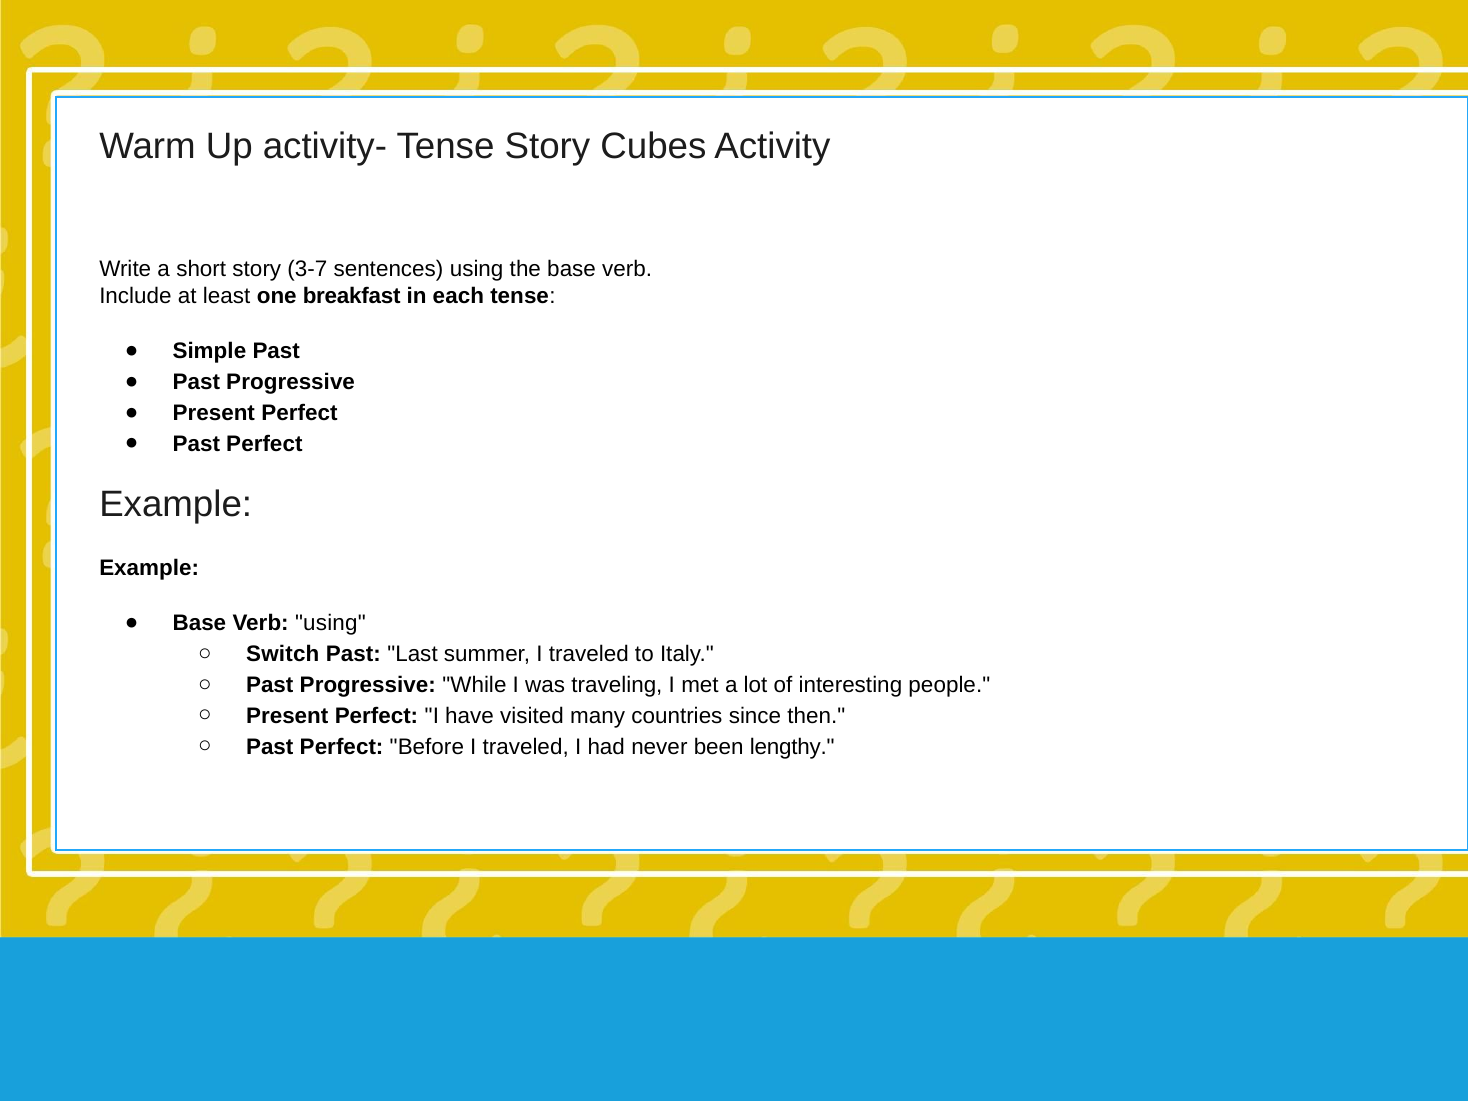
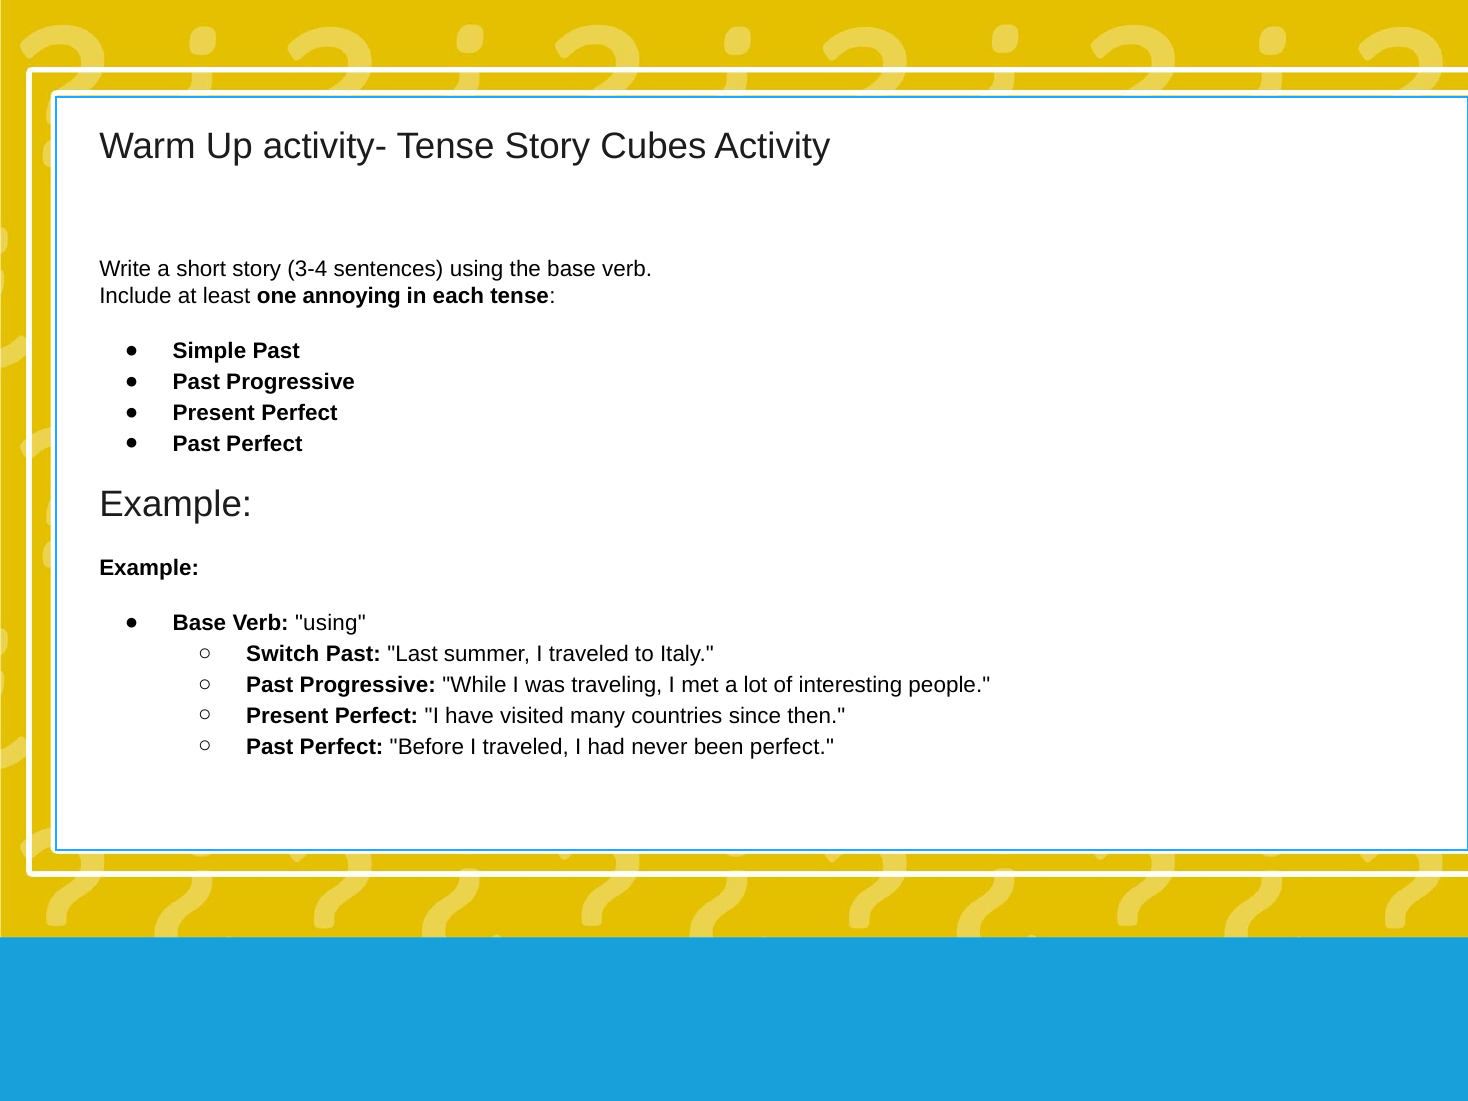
3-7: 3-7 -> 3-4
breakfast: breakfast -> annoying
been lengthy: lengthy -> perfect
